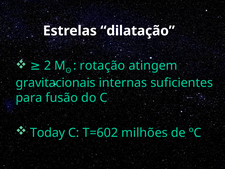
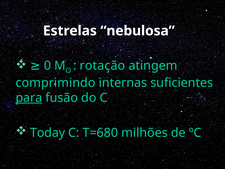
dilatação: dilatação -> nebulosa
2: 2 -> 0
gravitacionais: gravitacionais -> comprimindo
para underline: none -> present
T=602: T=602 -> T=680
